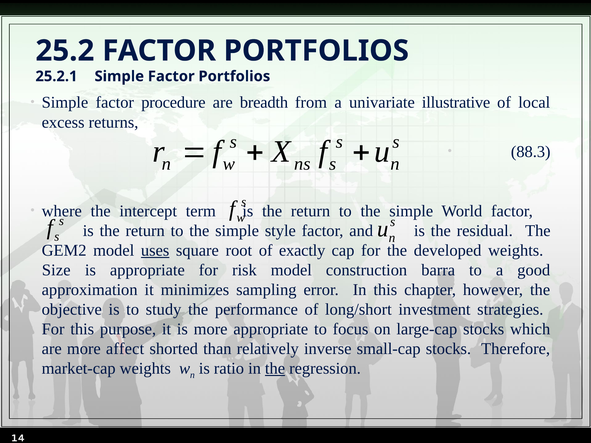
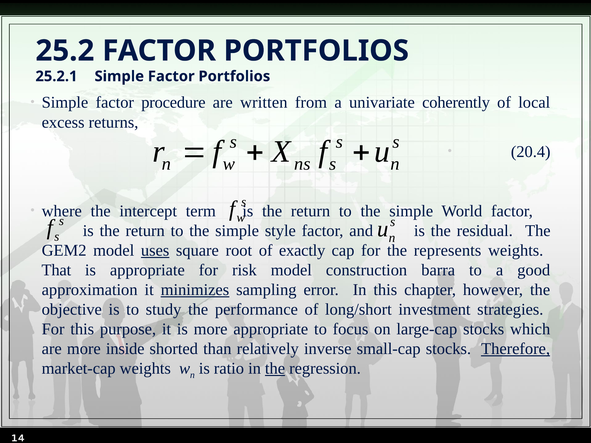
breadth: breadth -> written
illustrative: illustrative -> coherently
88.3: 88.3 -> 20.4
developed: developed -> represents
Size: Size -> That
minimizes underline: none -> present
affect: affect -> inside
Therefore underline: none -> present
